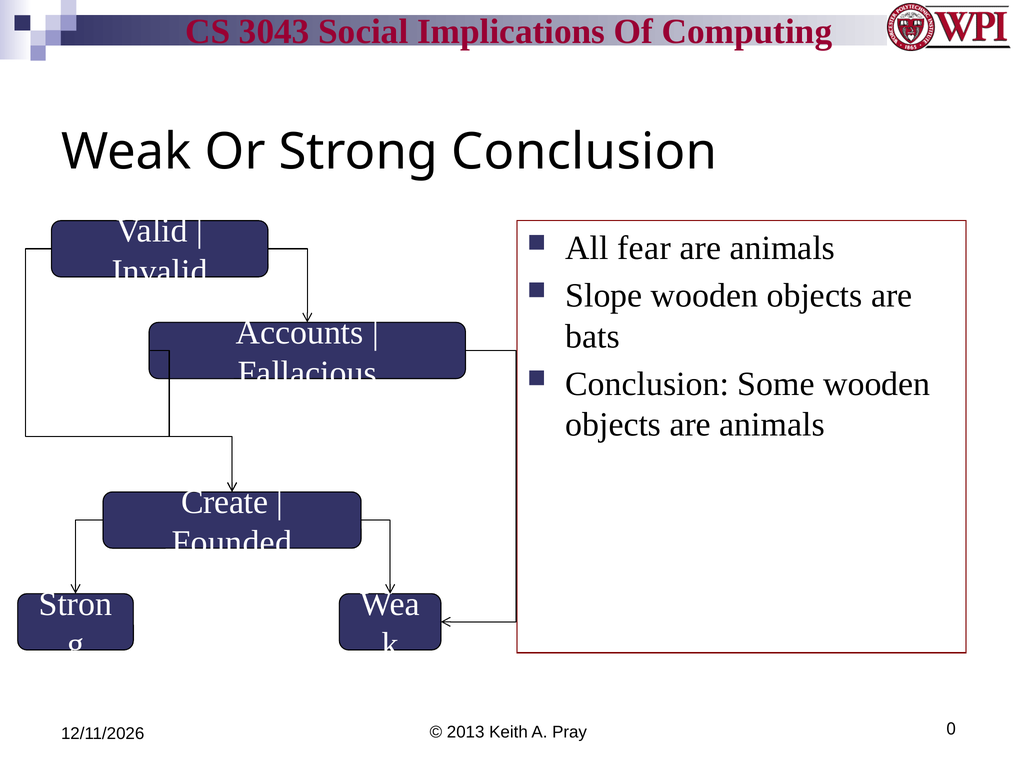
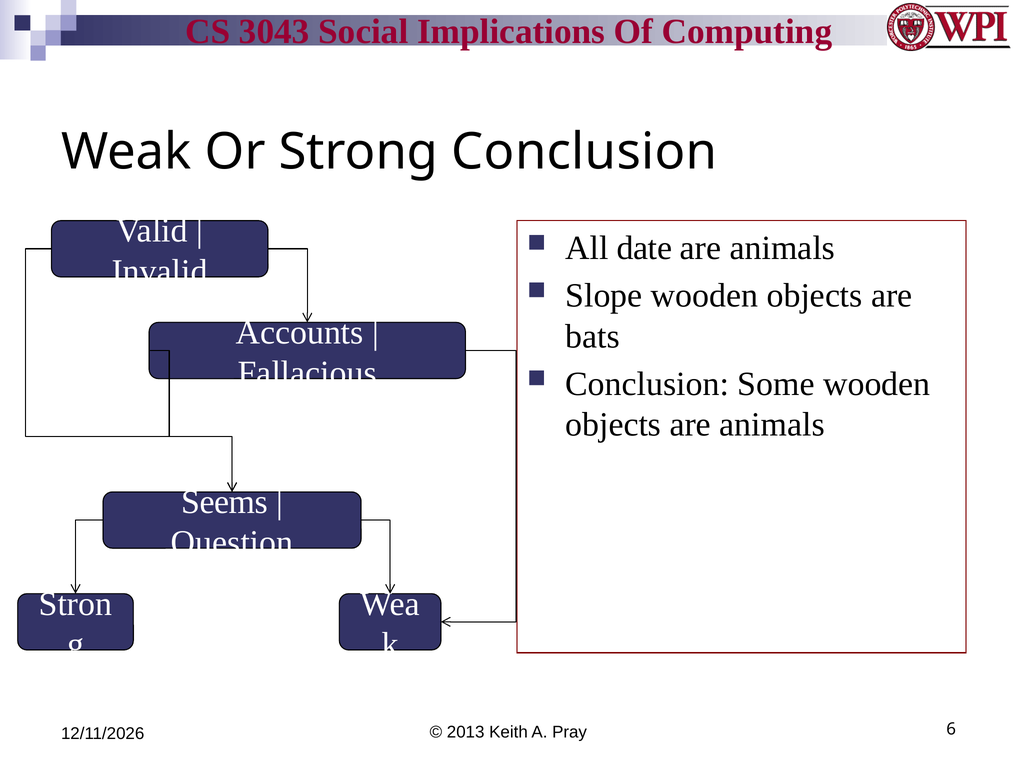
fear: fear -> date
Create: Create -> Seems
Founded: Founded -> Question
0: 0 -> 6
